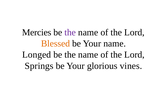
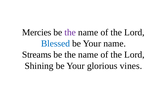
Blessed colour: orange -> blue
Longed: Longed -> Streams
Springs: Springs -> Shining
